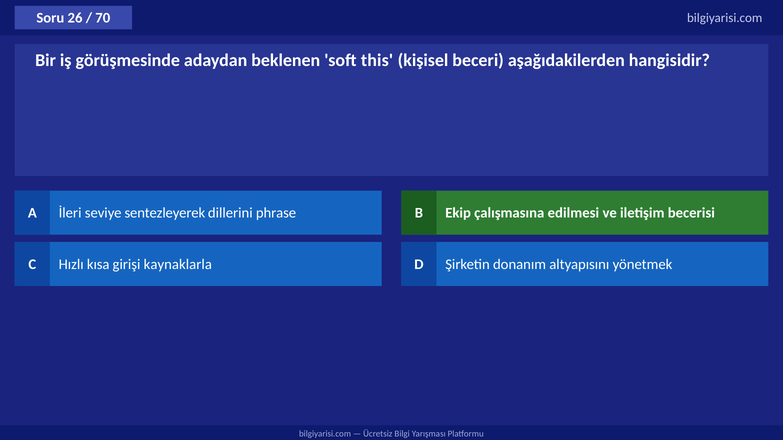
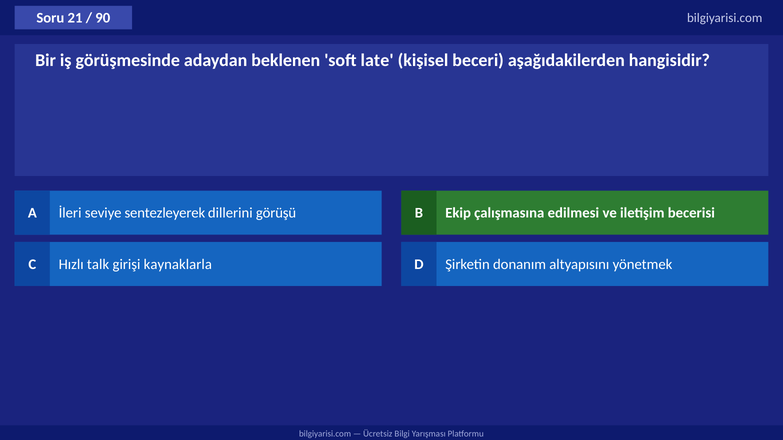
26: 26 -> 21
70: 70 -> 90
this: this -> late
phrase: phrase -> görüşü
kısa: kısa -> talk
